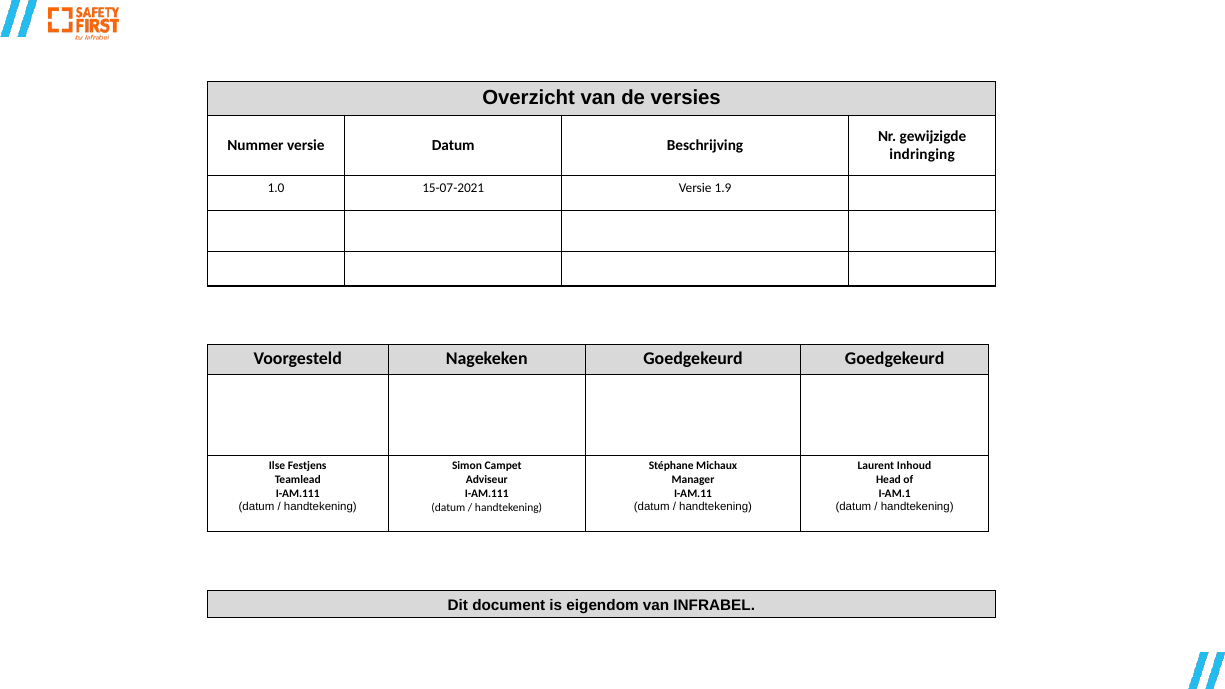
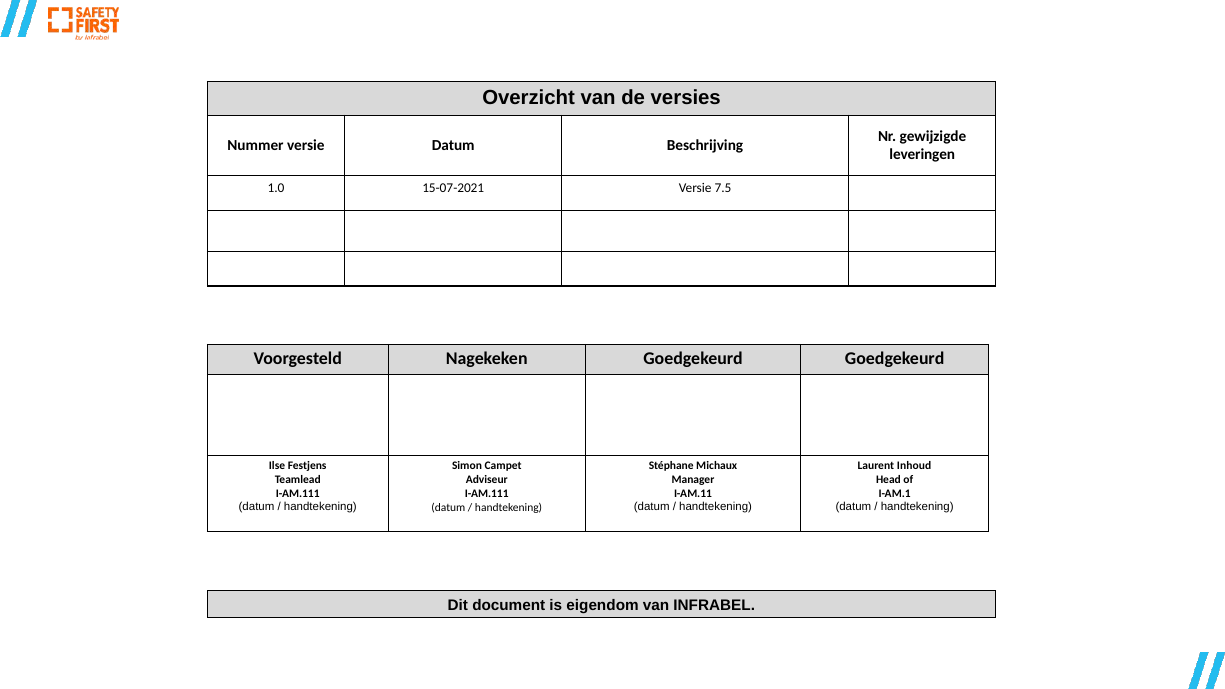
indringing: indringing -> leveringen
1.9: 1.9 -> 7.5
